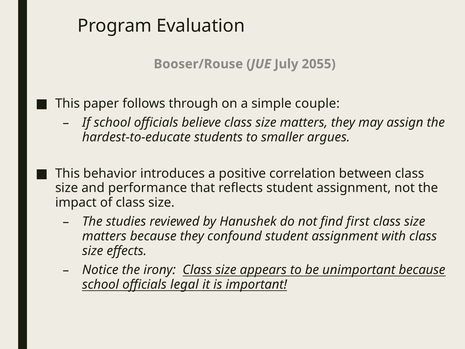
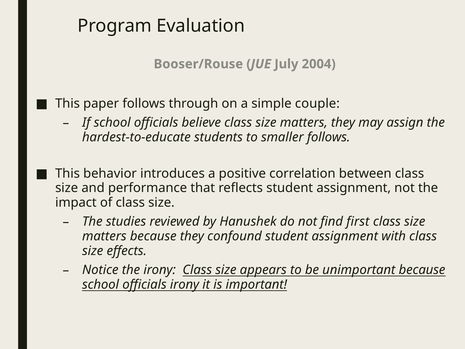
2055: 2055 -> 2004
smaller argues: argues -> follows
officials legal: legal -> irony
